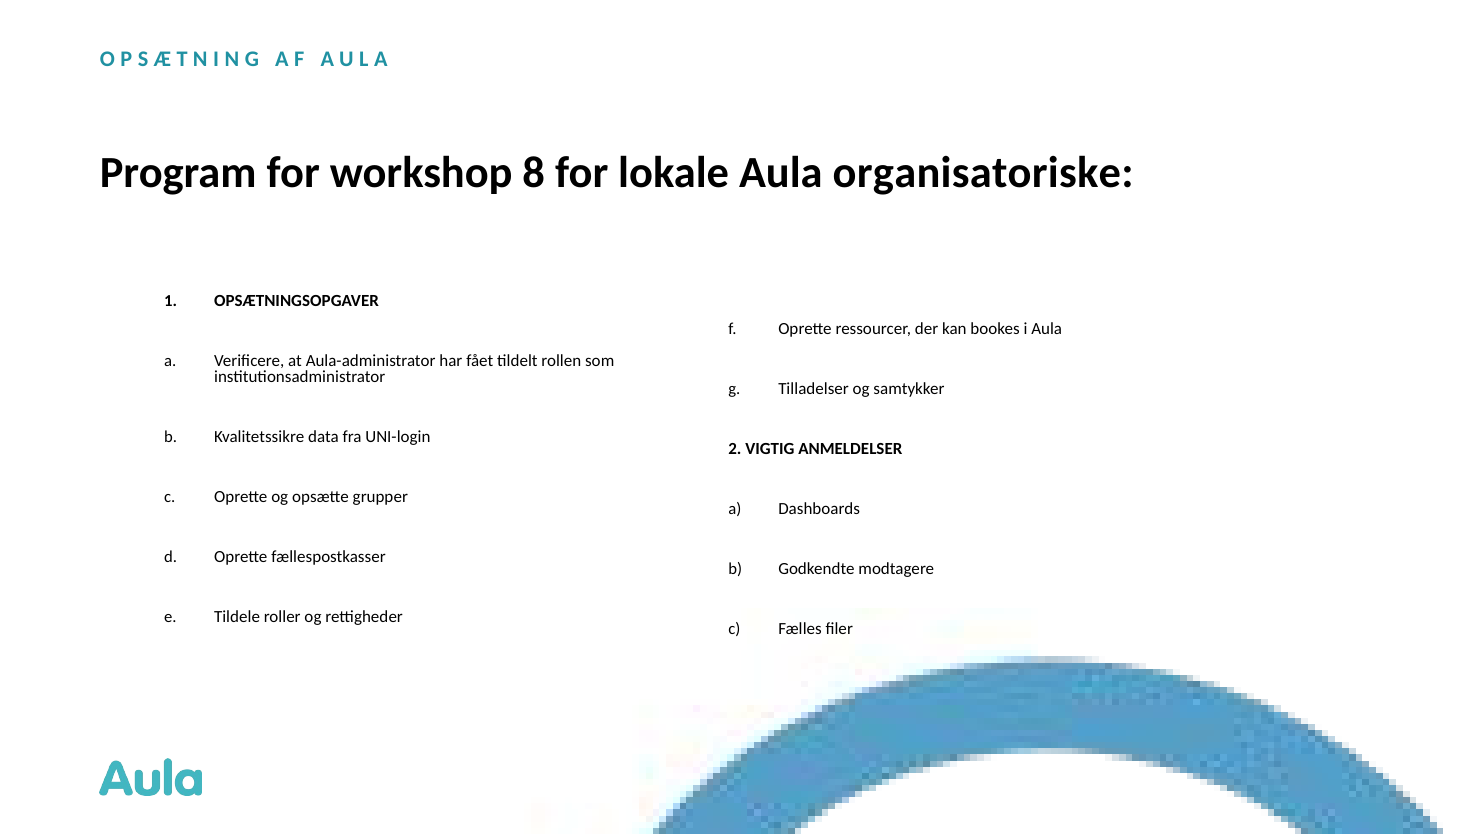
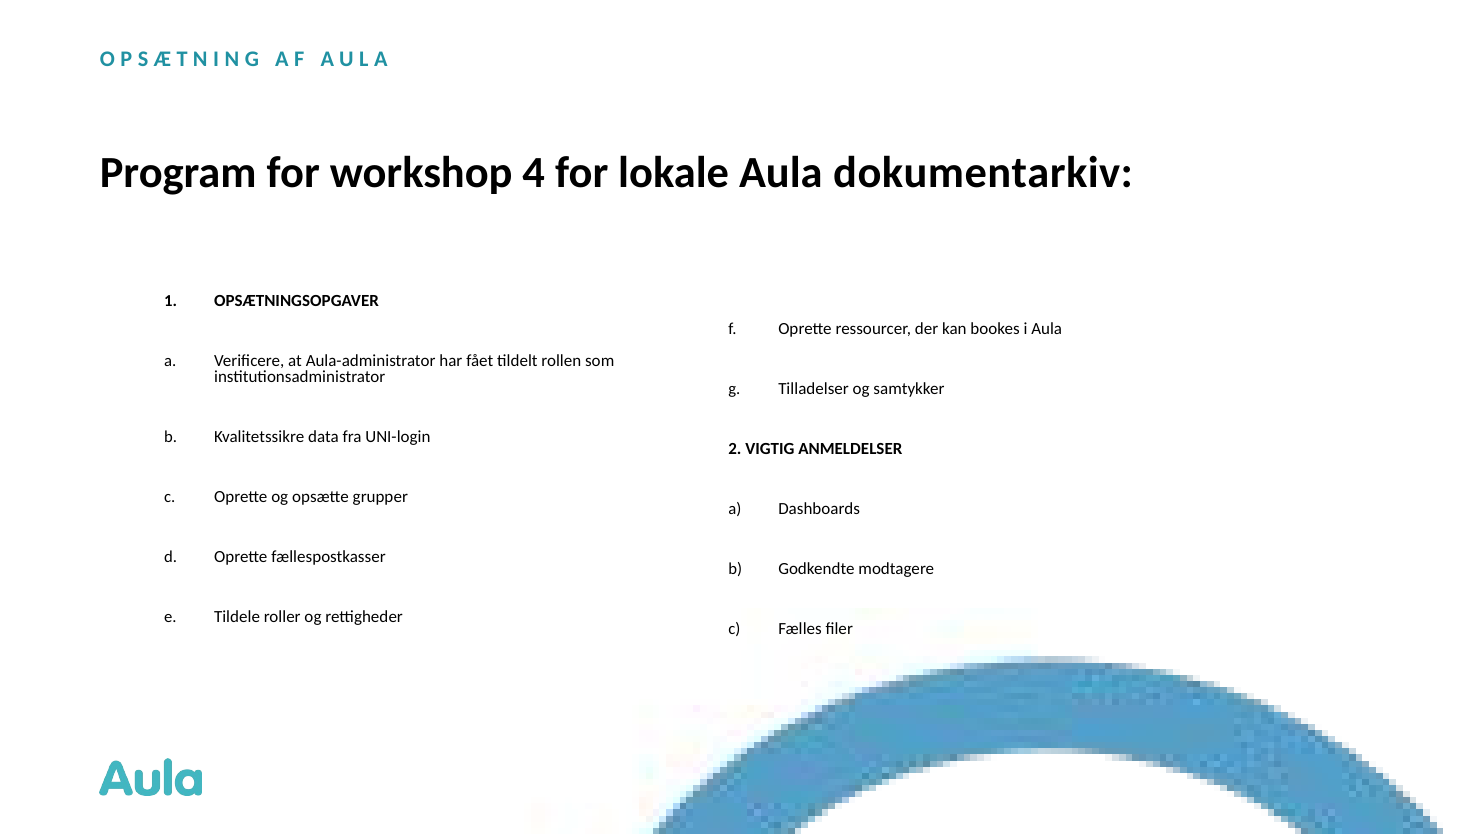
8: 8 -> 4
organisatoriske: organisatoriske -> dokumentarkiv
